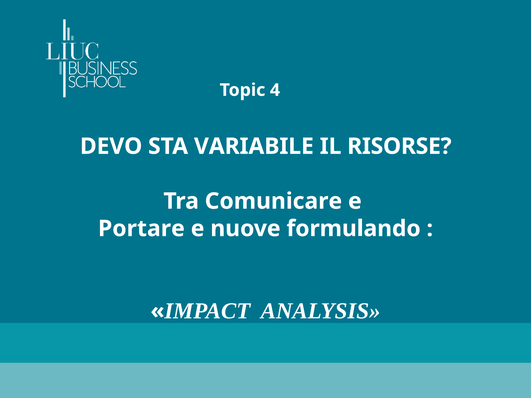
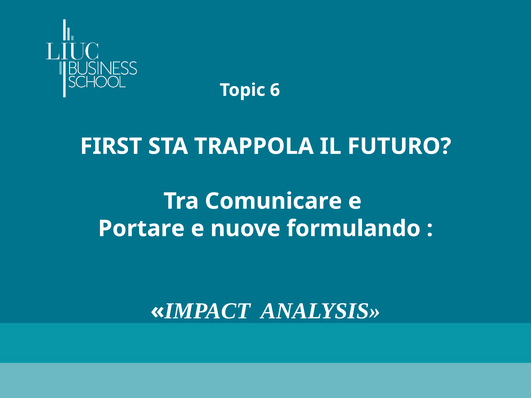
4: 4 -> 6
DEVO: DEVO -> FIRST
VARIABILE: VARIABILE -> TRAPPOLA
RISORSE: RISORSE -> FUTURO
